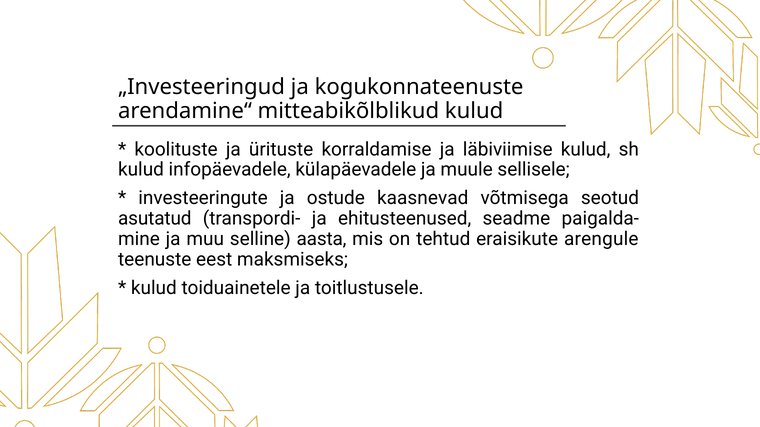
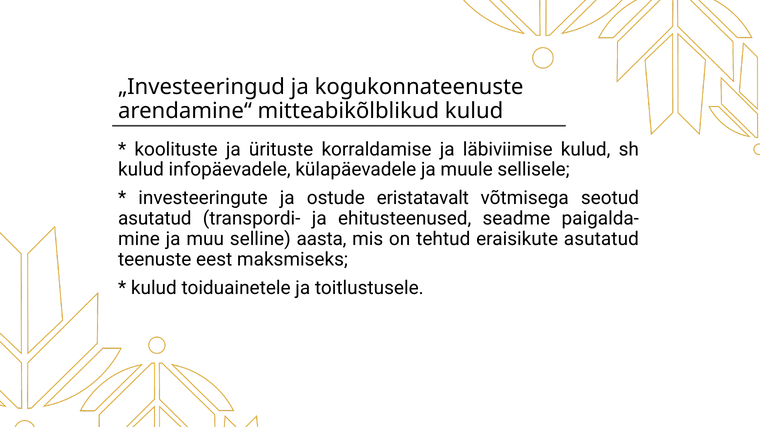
kaasnevad: kaasnevad -> eristatavalt
eraisikute arengule: arengule -> asutatud
